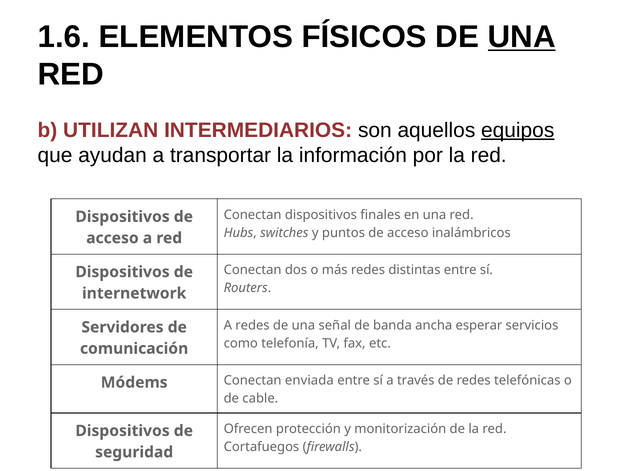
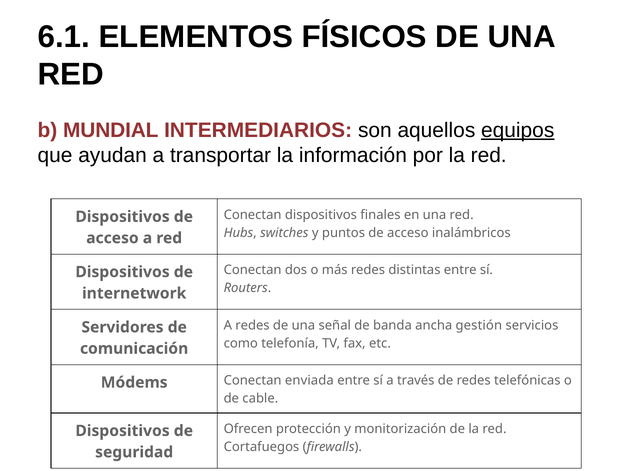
1.6: 1.6 -> 6.1
UNA at (522, 37) underline: present -> none
UTILIZAN: UTILIZAN -> MUNDIAL
esperar: esperar -> gestión
